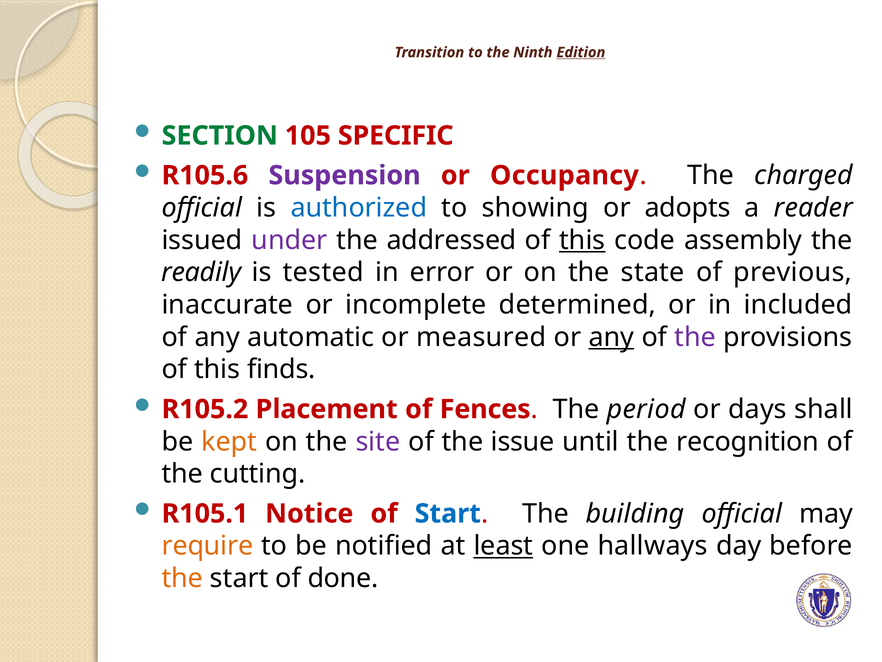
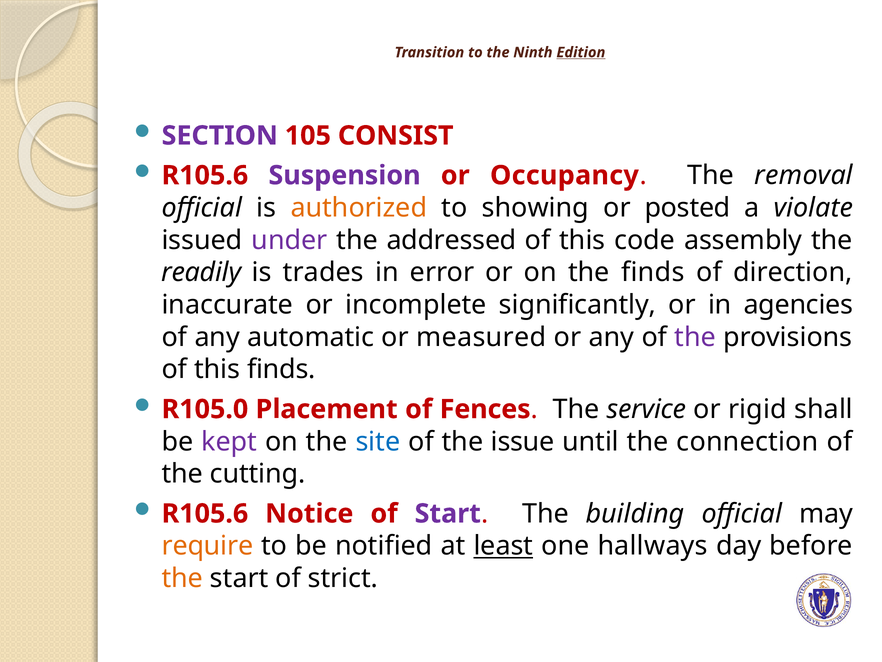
SECTION colour: green -> purple
SPECIFIC: SPECIFIC -> CONSIST
charged: charged -> removal
authorized colour: blue -> orange
adopts: adopts -> posted
reader: reader -> violate
this at (582, 240) underline: present -> none
tested: tested -> trades
the state: state -> finds
previous: previous -> direction
determined: determined -> significantly
included: included -> agencies
any at (611, 337) underline: present -> none
R105.2: R105.2 -> R105.0
period: period -> service
days: days -> rigid
kept colour: orange -> purple
site colour: purple -> blue
recognition: recognition -> connection
R105.1 at (205, 513): R105.1 -> R105.6
Start at (448, 513) colour: blue -> purple
done: done -> strict
